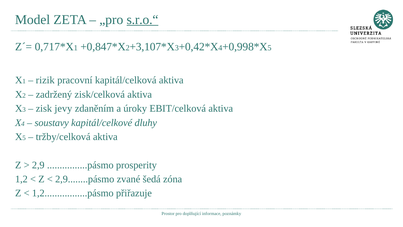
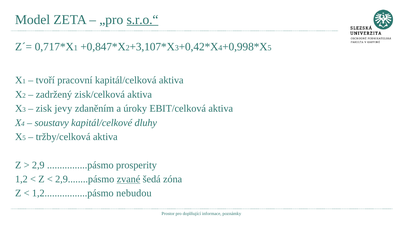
rizik: rizik -> tvoří
zvané underline: none -> present
přiřazuje: přiřazuje -> nebudou
